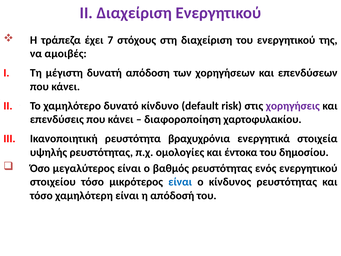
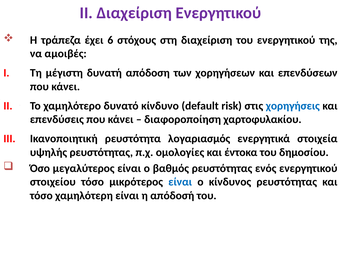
7: 7 -> 6
χορηγήσεις colour: purple -> blue
βραχυχρόνια: βραχυχρόνια -> λογαριασμός
